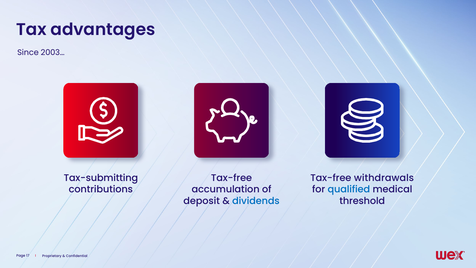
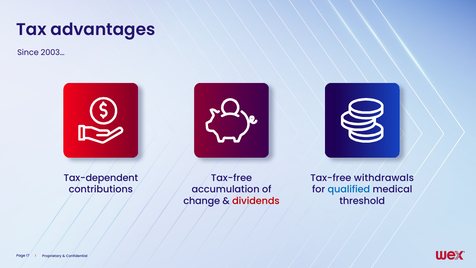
Tax-submitting: Tax-submitting -> Tax-dependent
deposit: deposit -> change
dividends colour: blue -> red
